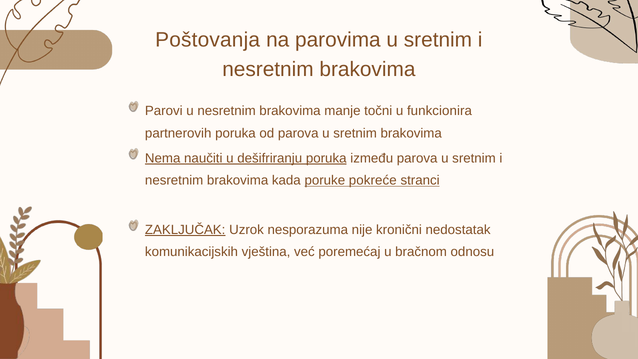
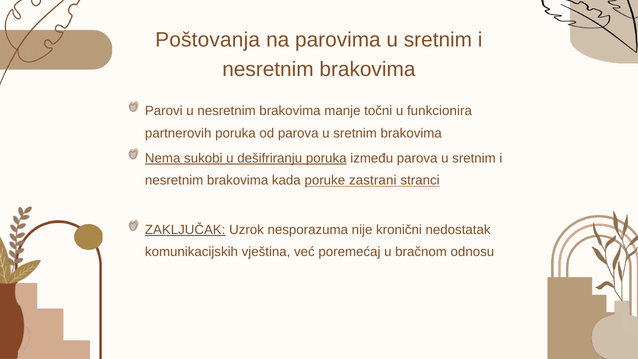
naučiti: naučiti -> sukobi
pokreće: pokreće -> zastrani
